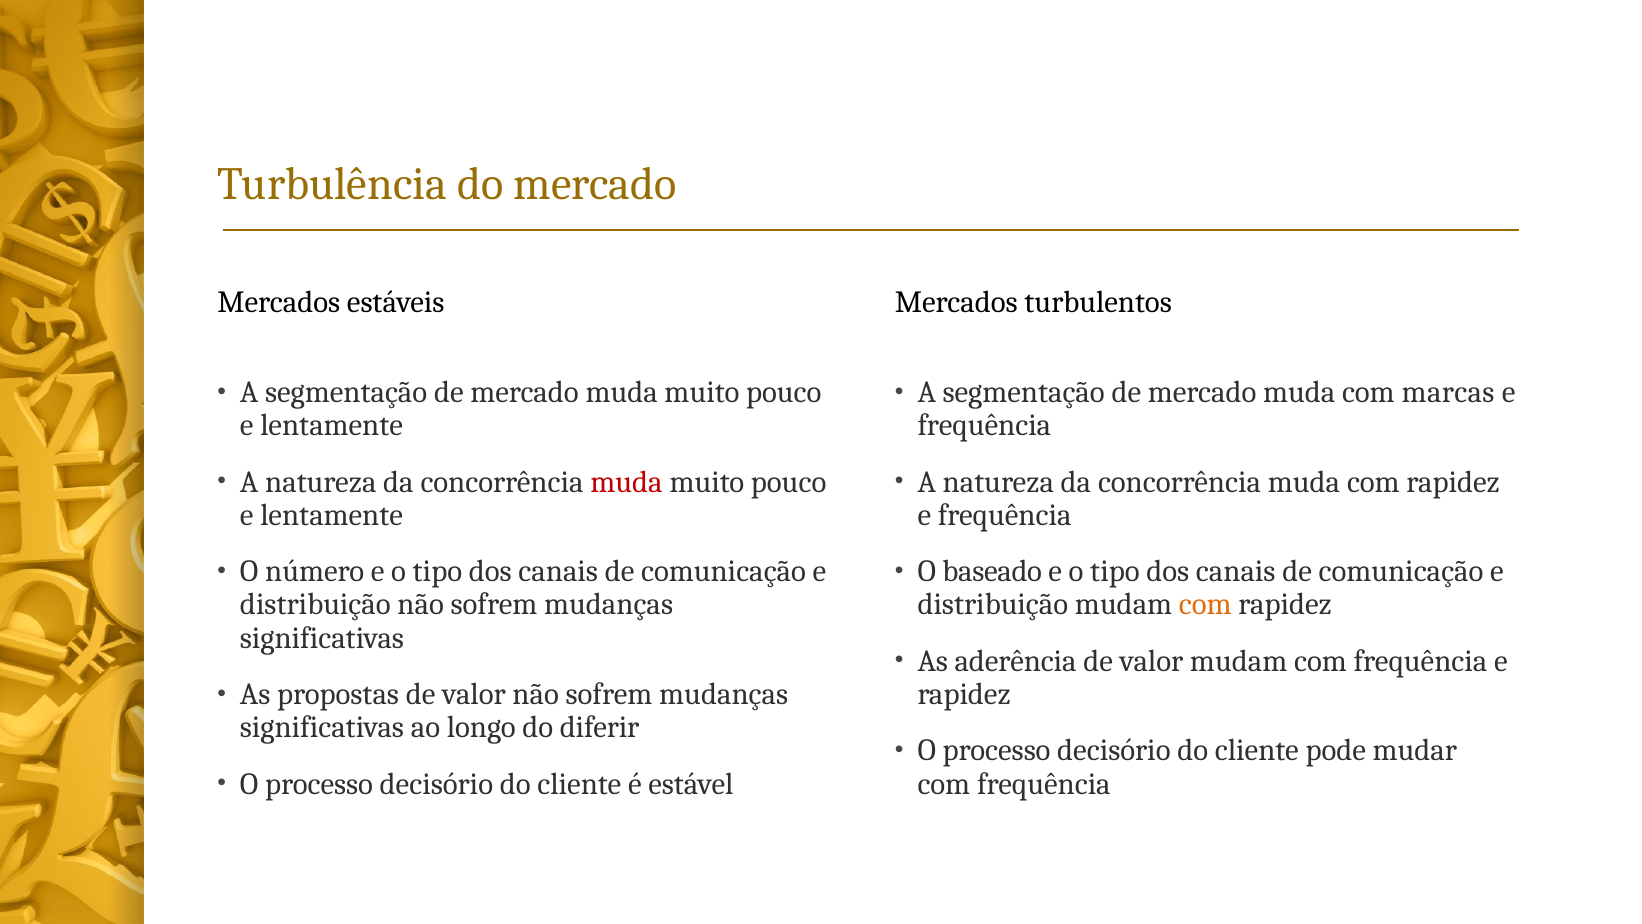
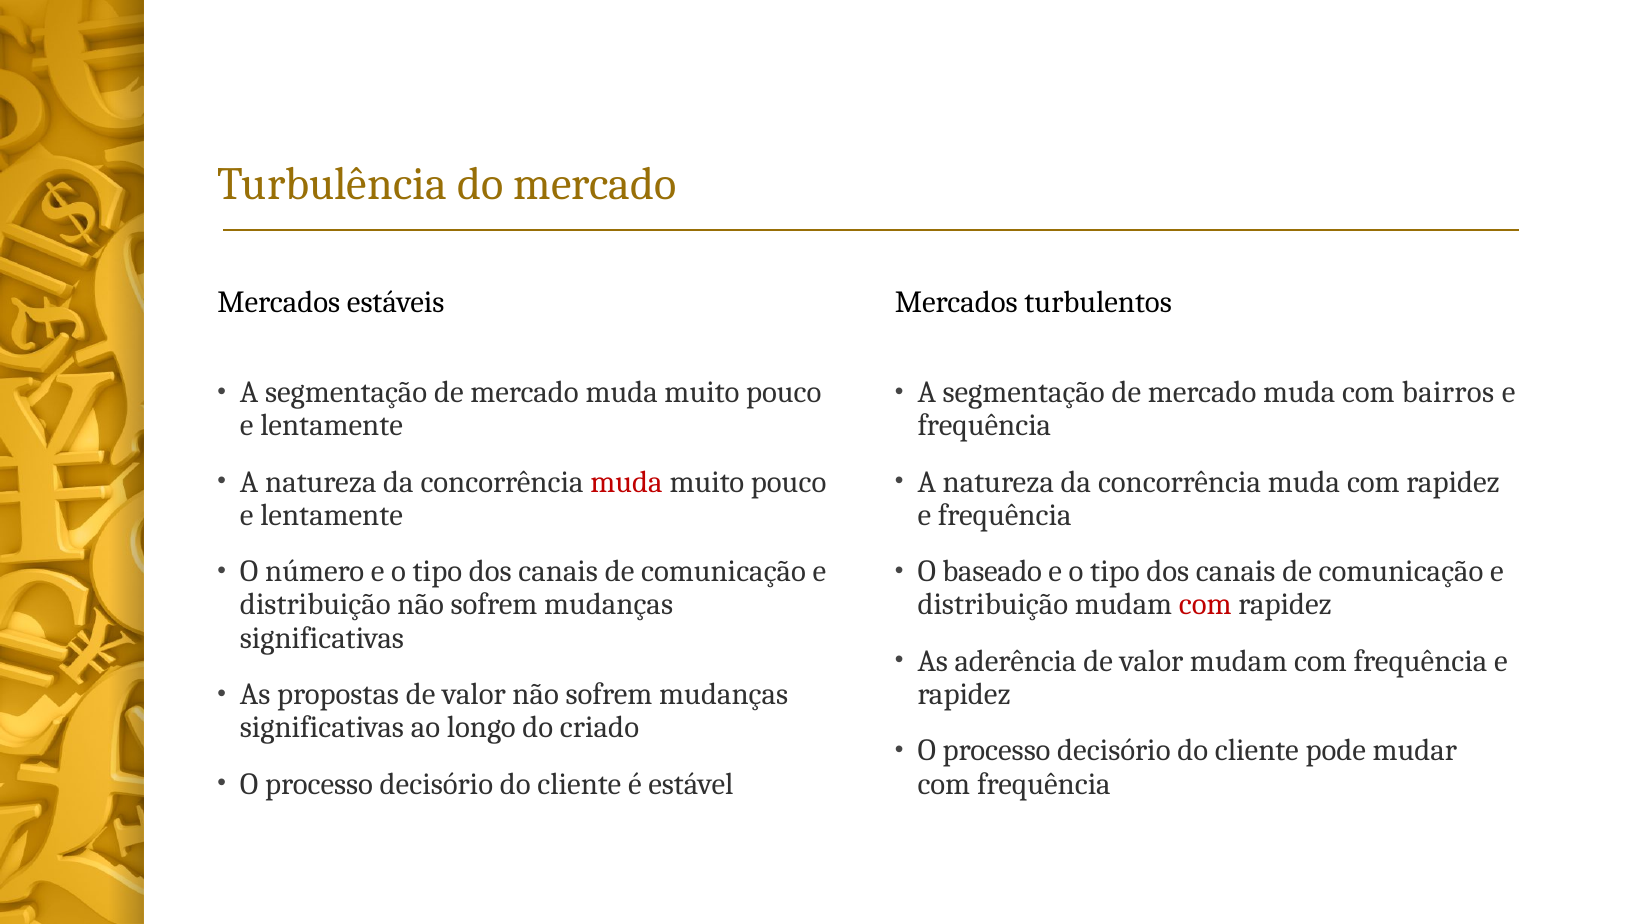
marcas: marcas -> bairros
com at (1205, 605) colour: orange -> red
diferir: diferir -> criado
